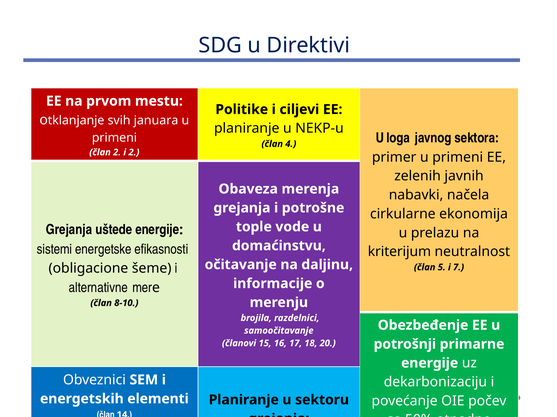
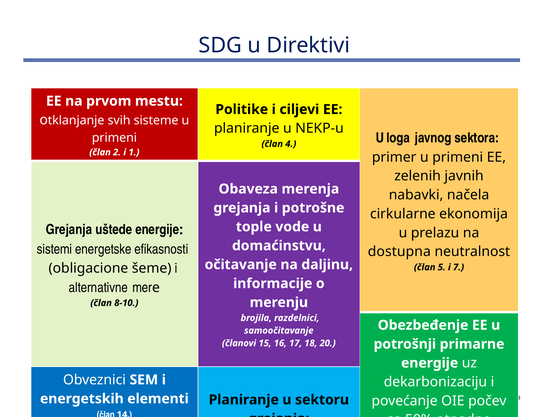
januara: januara -> sisteme
i 2: 2 -> 1
kriterijum: kriterijum -> dostupna
